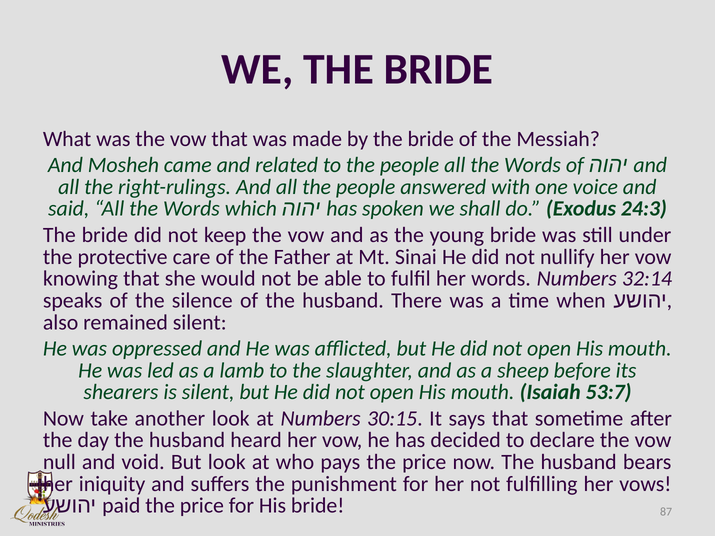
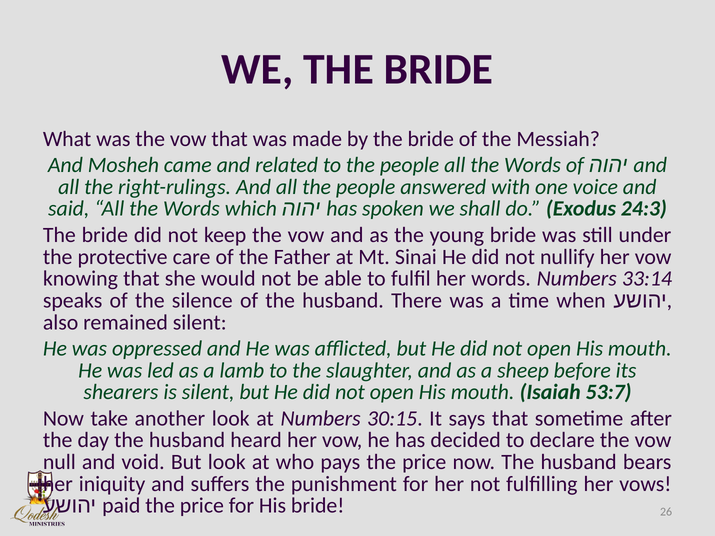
32:14: 32:14 -> 33:14
87: 87 -> 26
